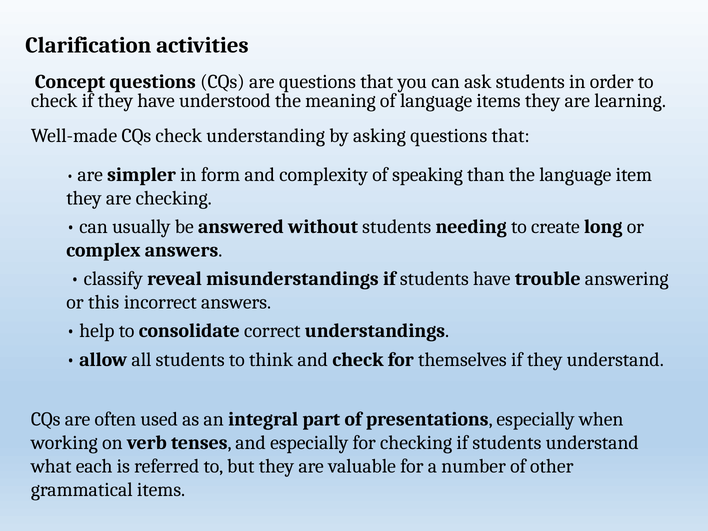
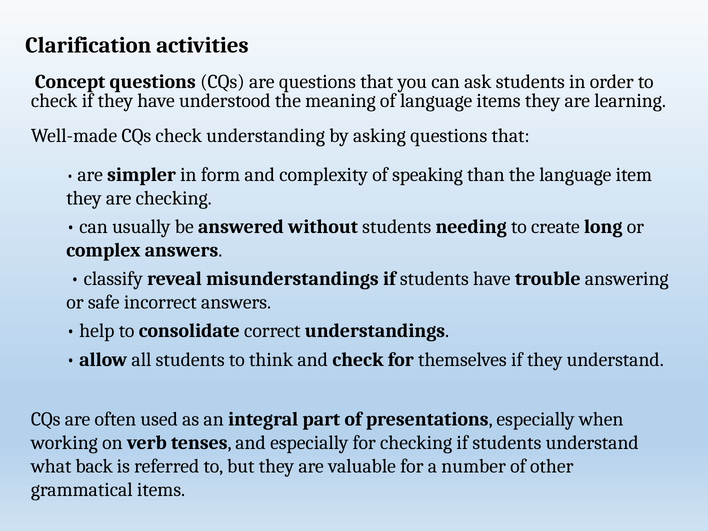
this: this -> safe
each: each -> back
